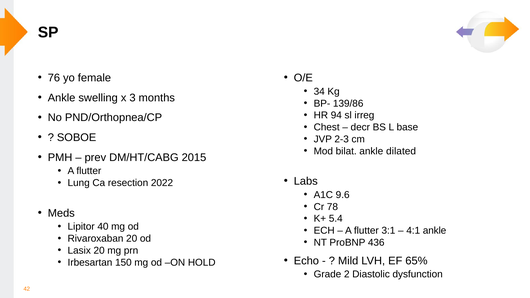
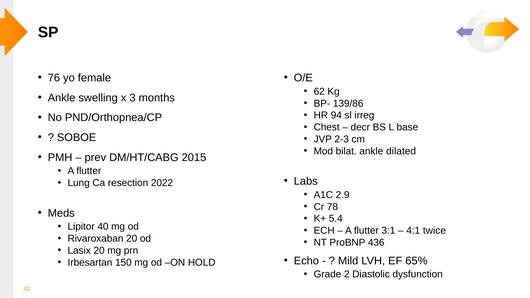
34: 34 -> 62
9.6: 9.6 -> 2.9
4:1 ankle: ankle -> twice
